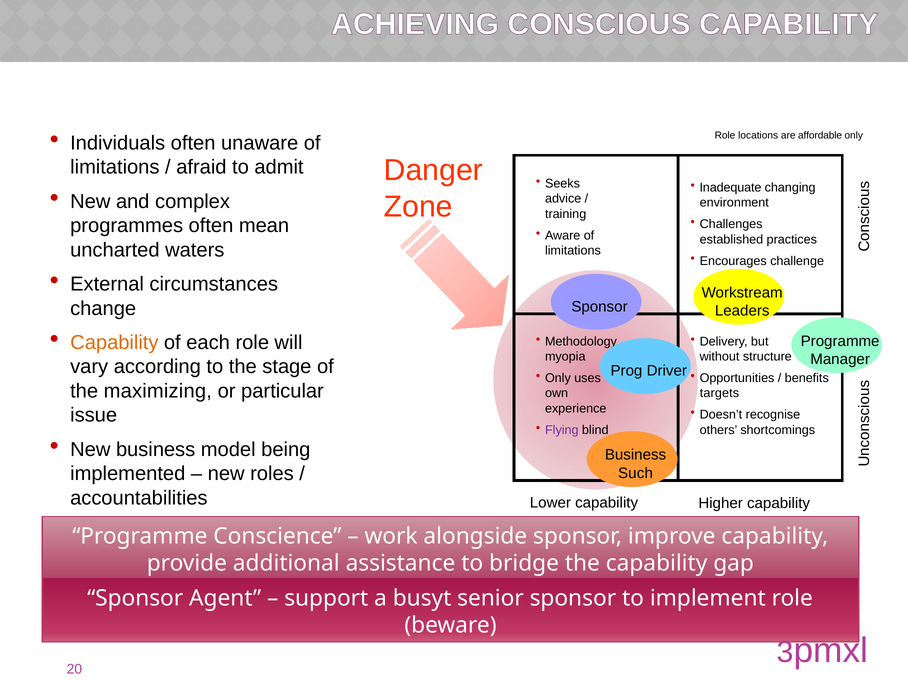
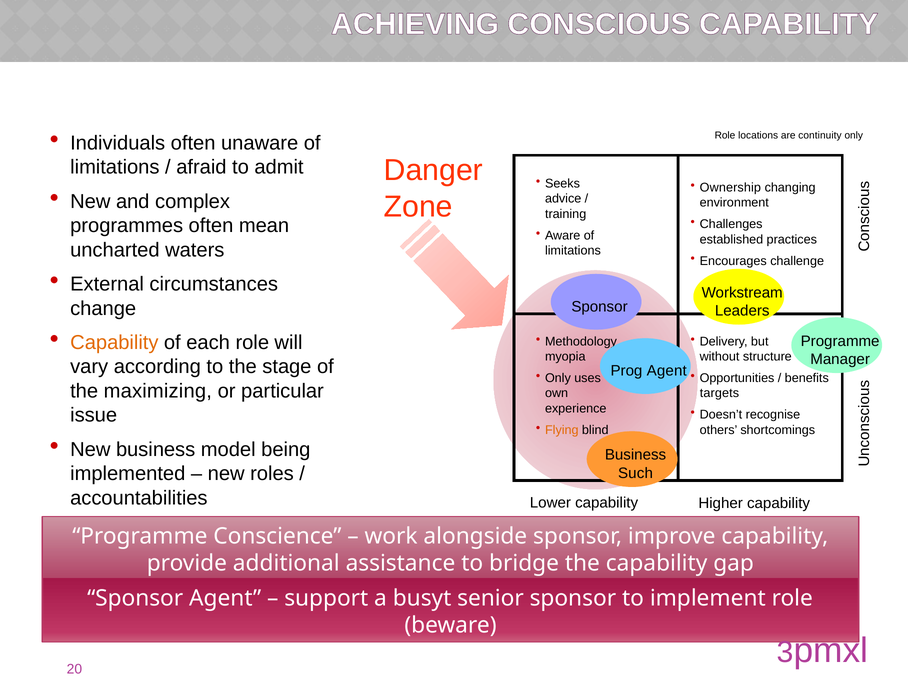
affordable: affordable -> continuity
Inadequate: Inadequate -> Ownership
Prog Driver: Driver -> Agent
Flying colour: purple -> orange
